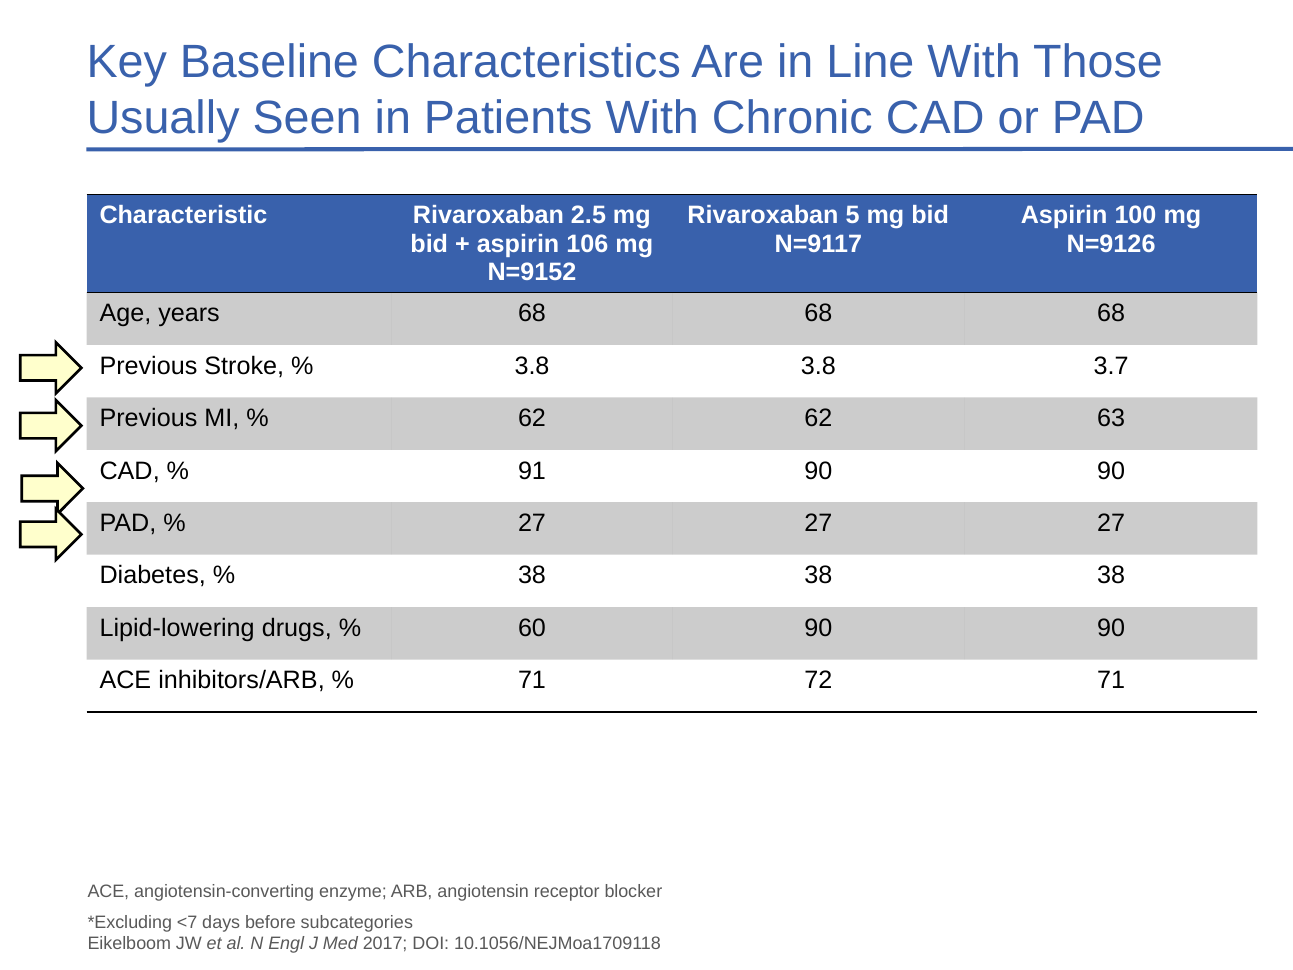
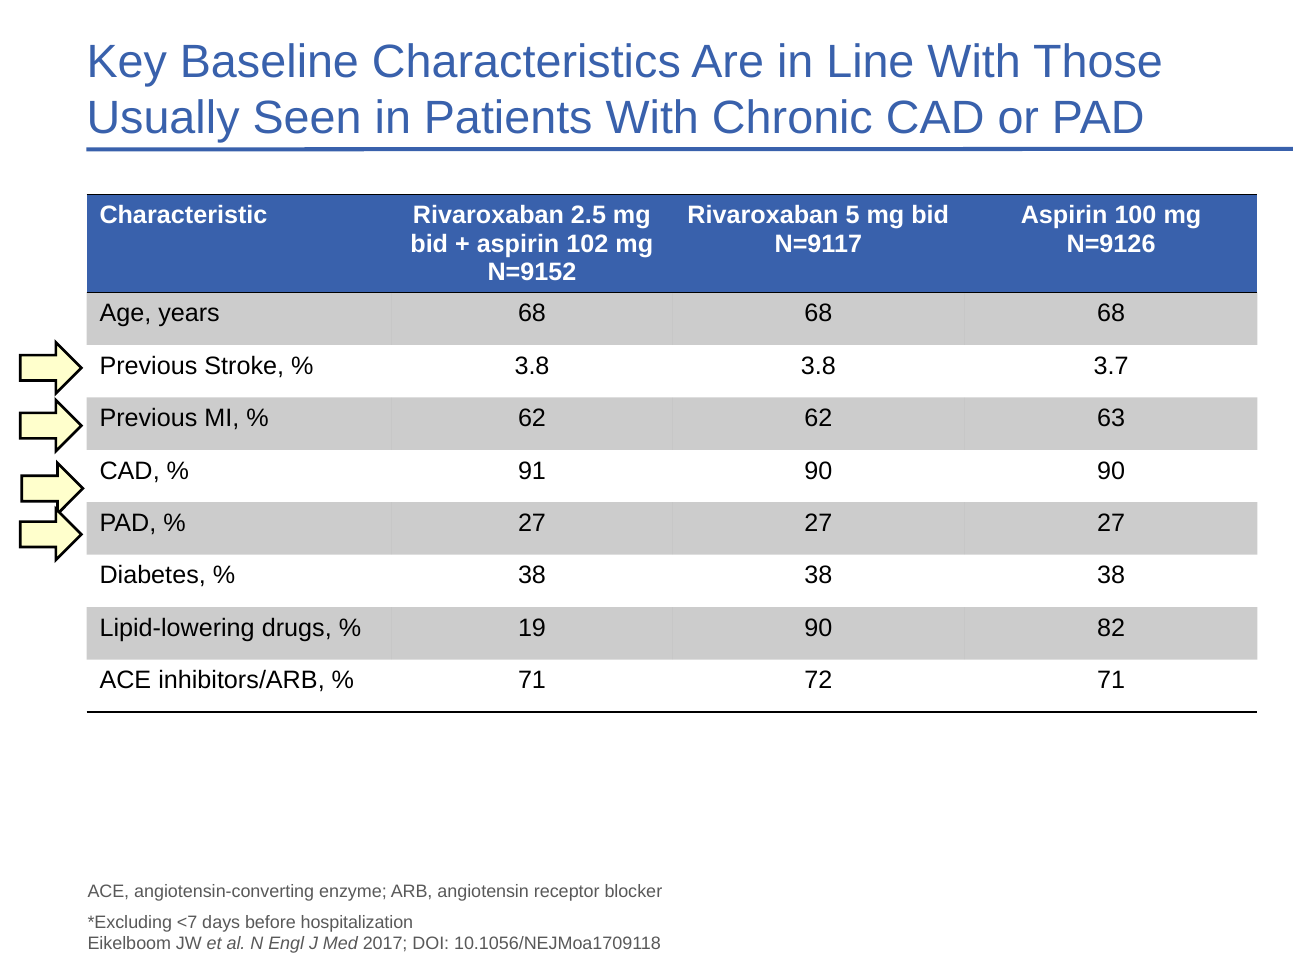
106: 106 -> 102
60: 60 -> 19
90 at (1111, 628): 90 -> 82
subcategories: subcategories -> hospitalization
